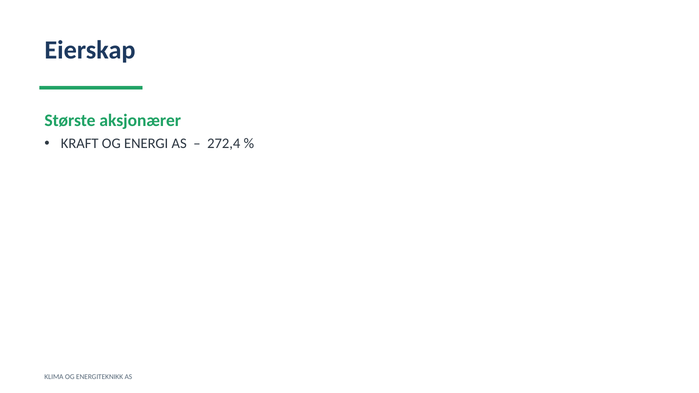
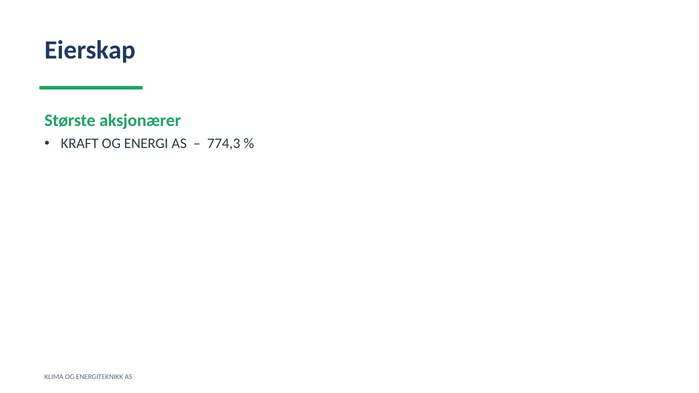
272,4: 272,4 -> 774,3
